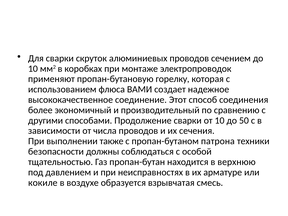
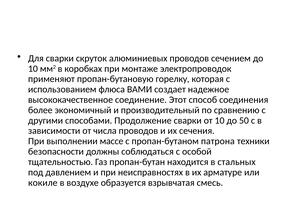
также: также -> массе
верхнюю: верхнюю -> стальных
